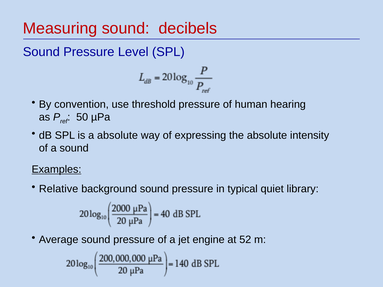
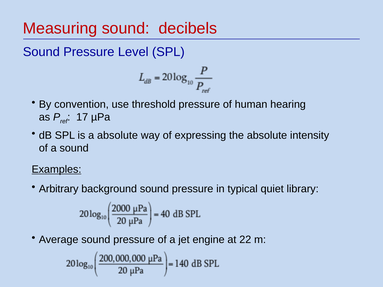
50: 50 -> 17
Relative: Relative -> Arbitrary
52: 52 -> 22
